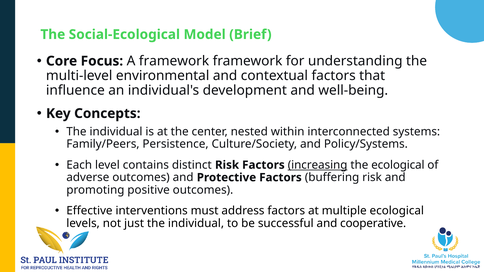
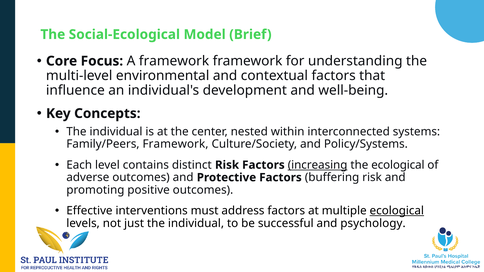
Family/Peers Persistence: Persistence -> Framework
ecological at (397, 211) underline: none -> present
cooperative: cooperative -> psychology
